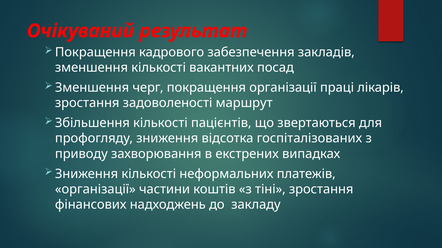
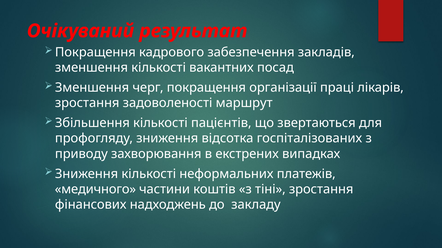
організації at (95, 190): організації -> медичного
